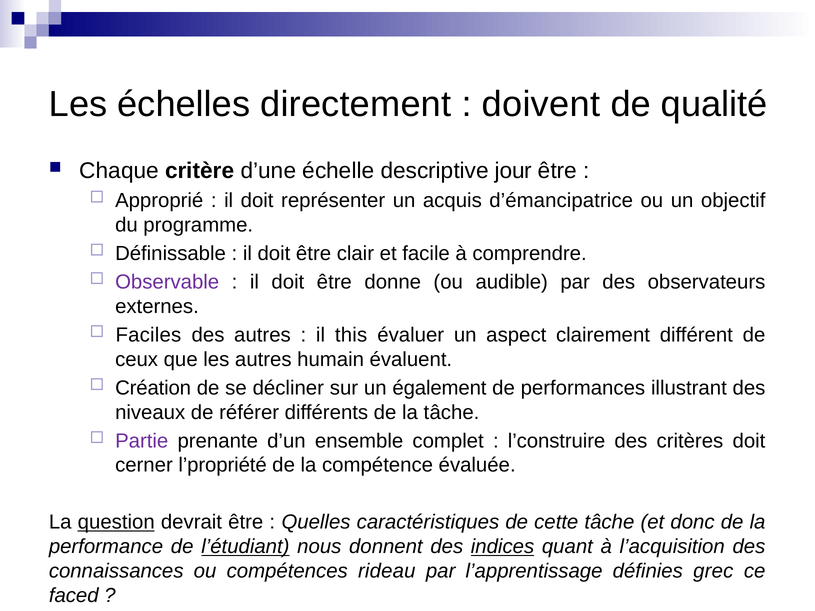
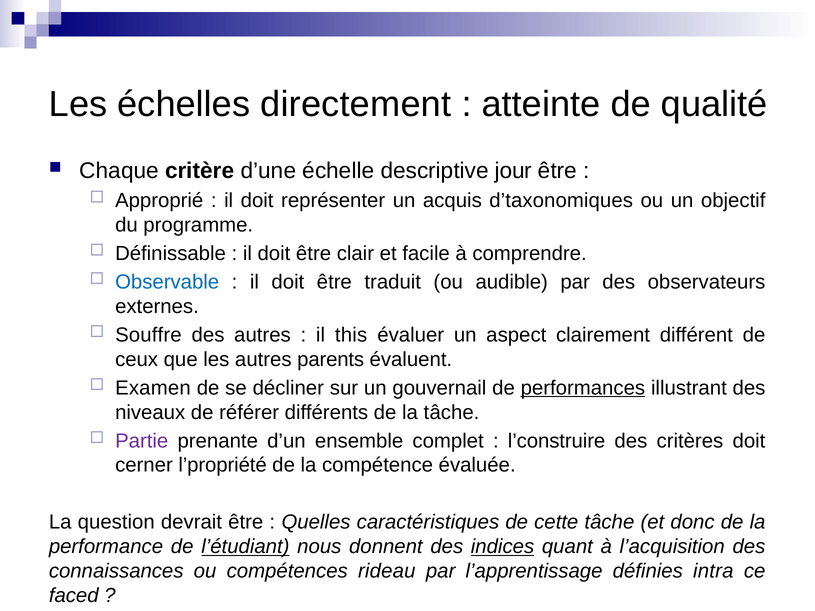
doivent: doivent -> atteinte
d’émancipatrice: d’émancipatrice -> d’taxonomiques
Observable colour: purple -> blue
donne: donne -> traduit
Faciles: Faciles -> Souffre
humain: humain -> parents
Création: Création -> Examen
également: également -> gouvernail
performances underline: none -> present
question underline: present -> none
grec: grec -> intra
